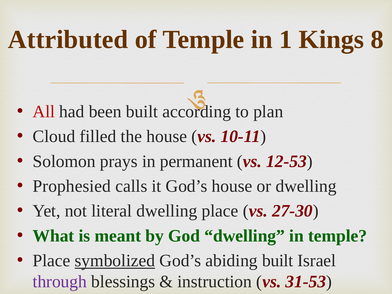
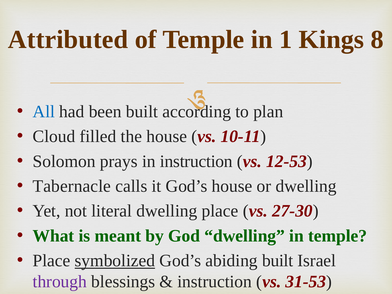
All colour: red -> blue
in permanent: permanent -> instruction
Prophesied: Prophesied -> Tabernacle
